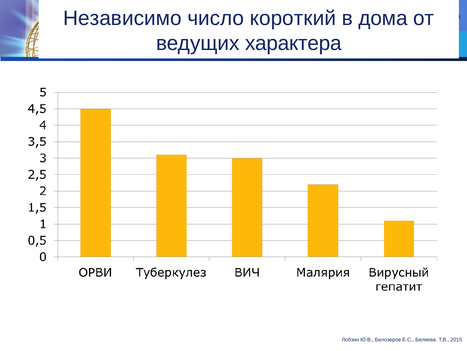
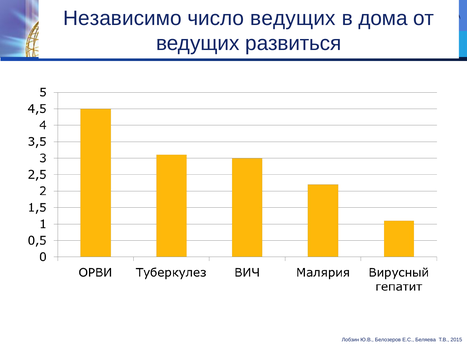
число короткий: короткий -> ведущих
характера: характера -> развиться
